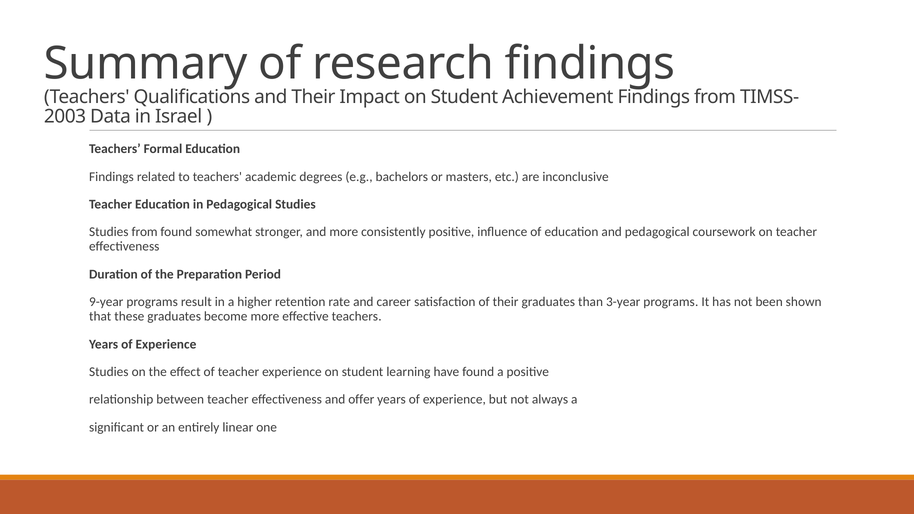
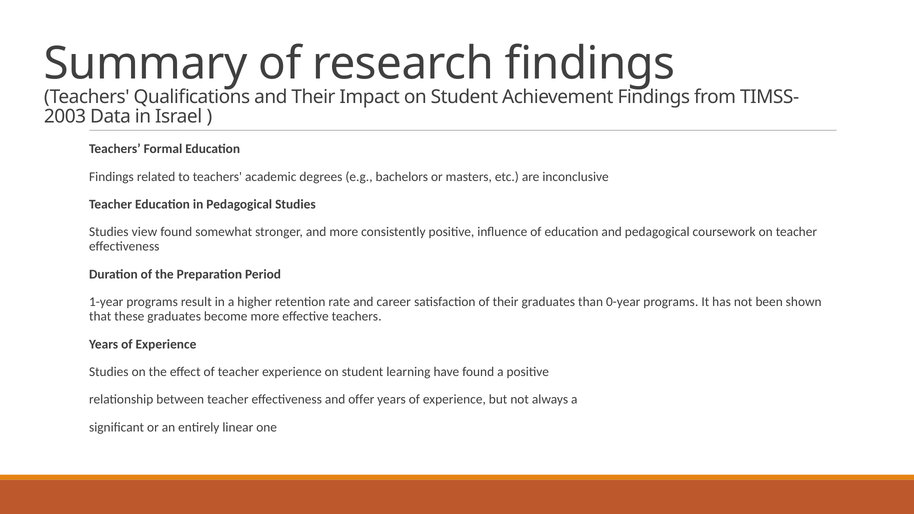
Studies from: from -> view
9-year: 9-year -> 1-year
3-year: 3-year -> 0-year
